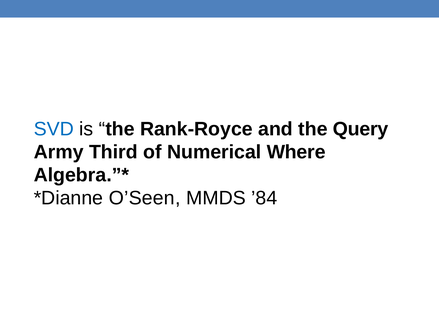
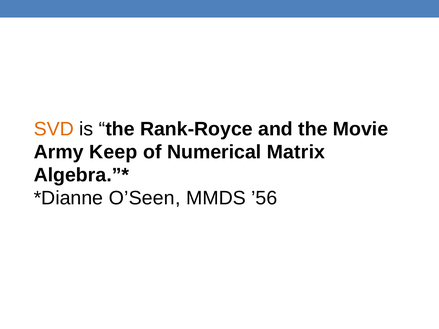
SVD colour: blue -> orange
Query: Query -> Movie
Third: Third -> Keep
Where: Where -> Matrix
’84: ’84 -> ’56
